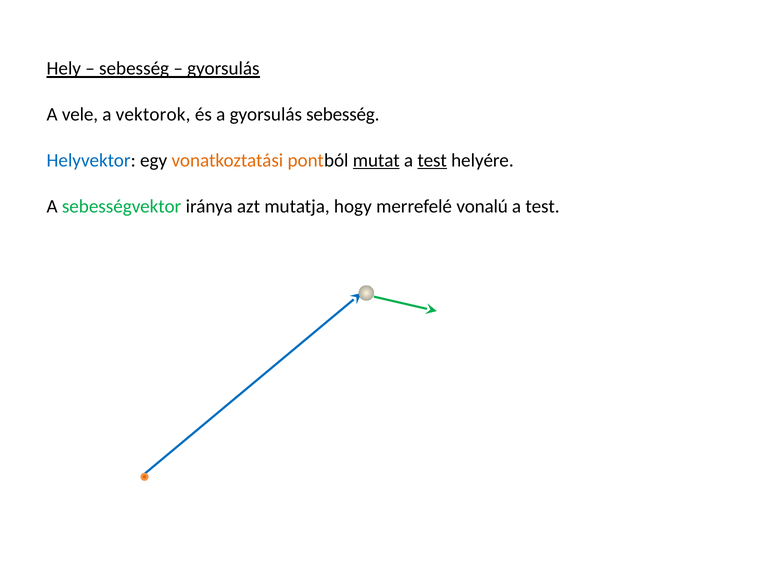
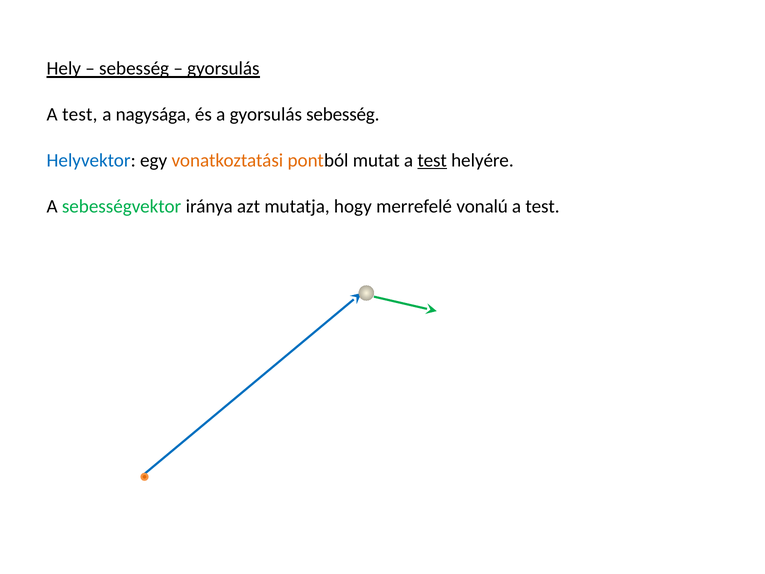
vele at (80, 114): vele -> test
vektorok: vektorok -> nagysága
mutat underline: present -> none
